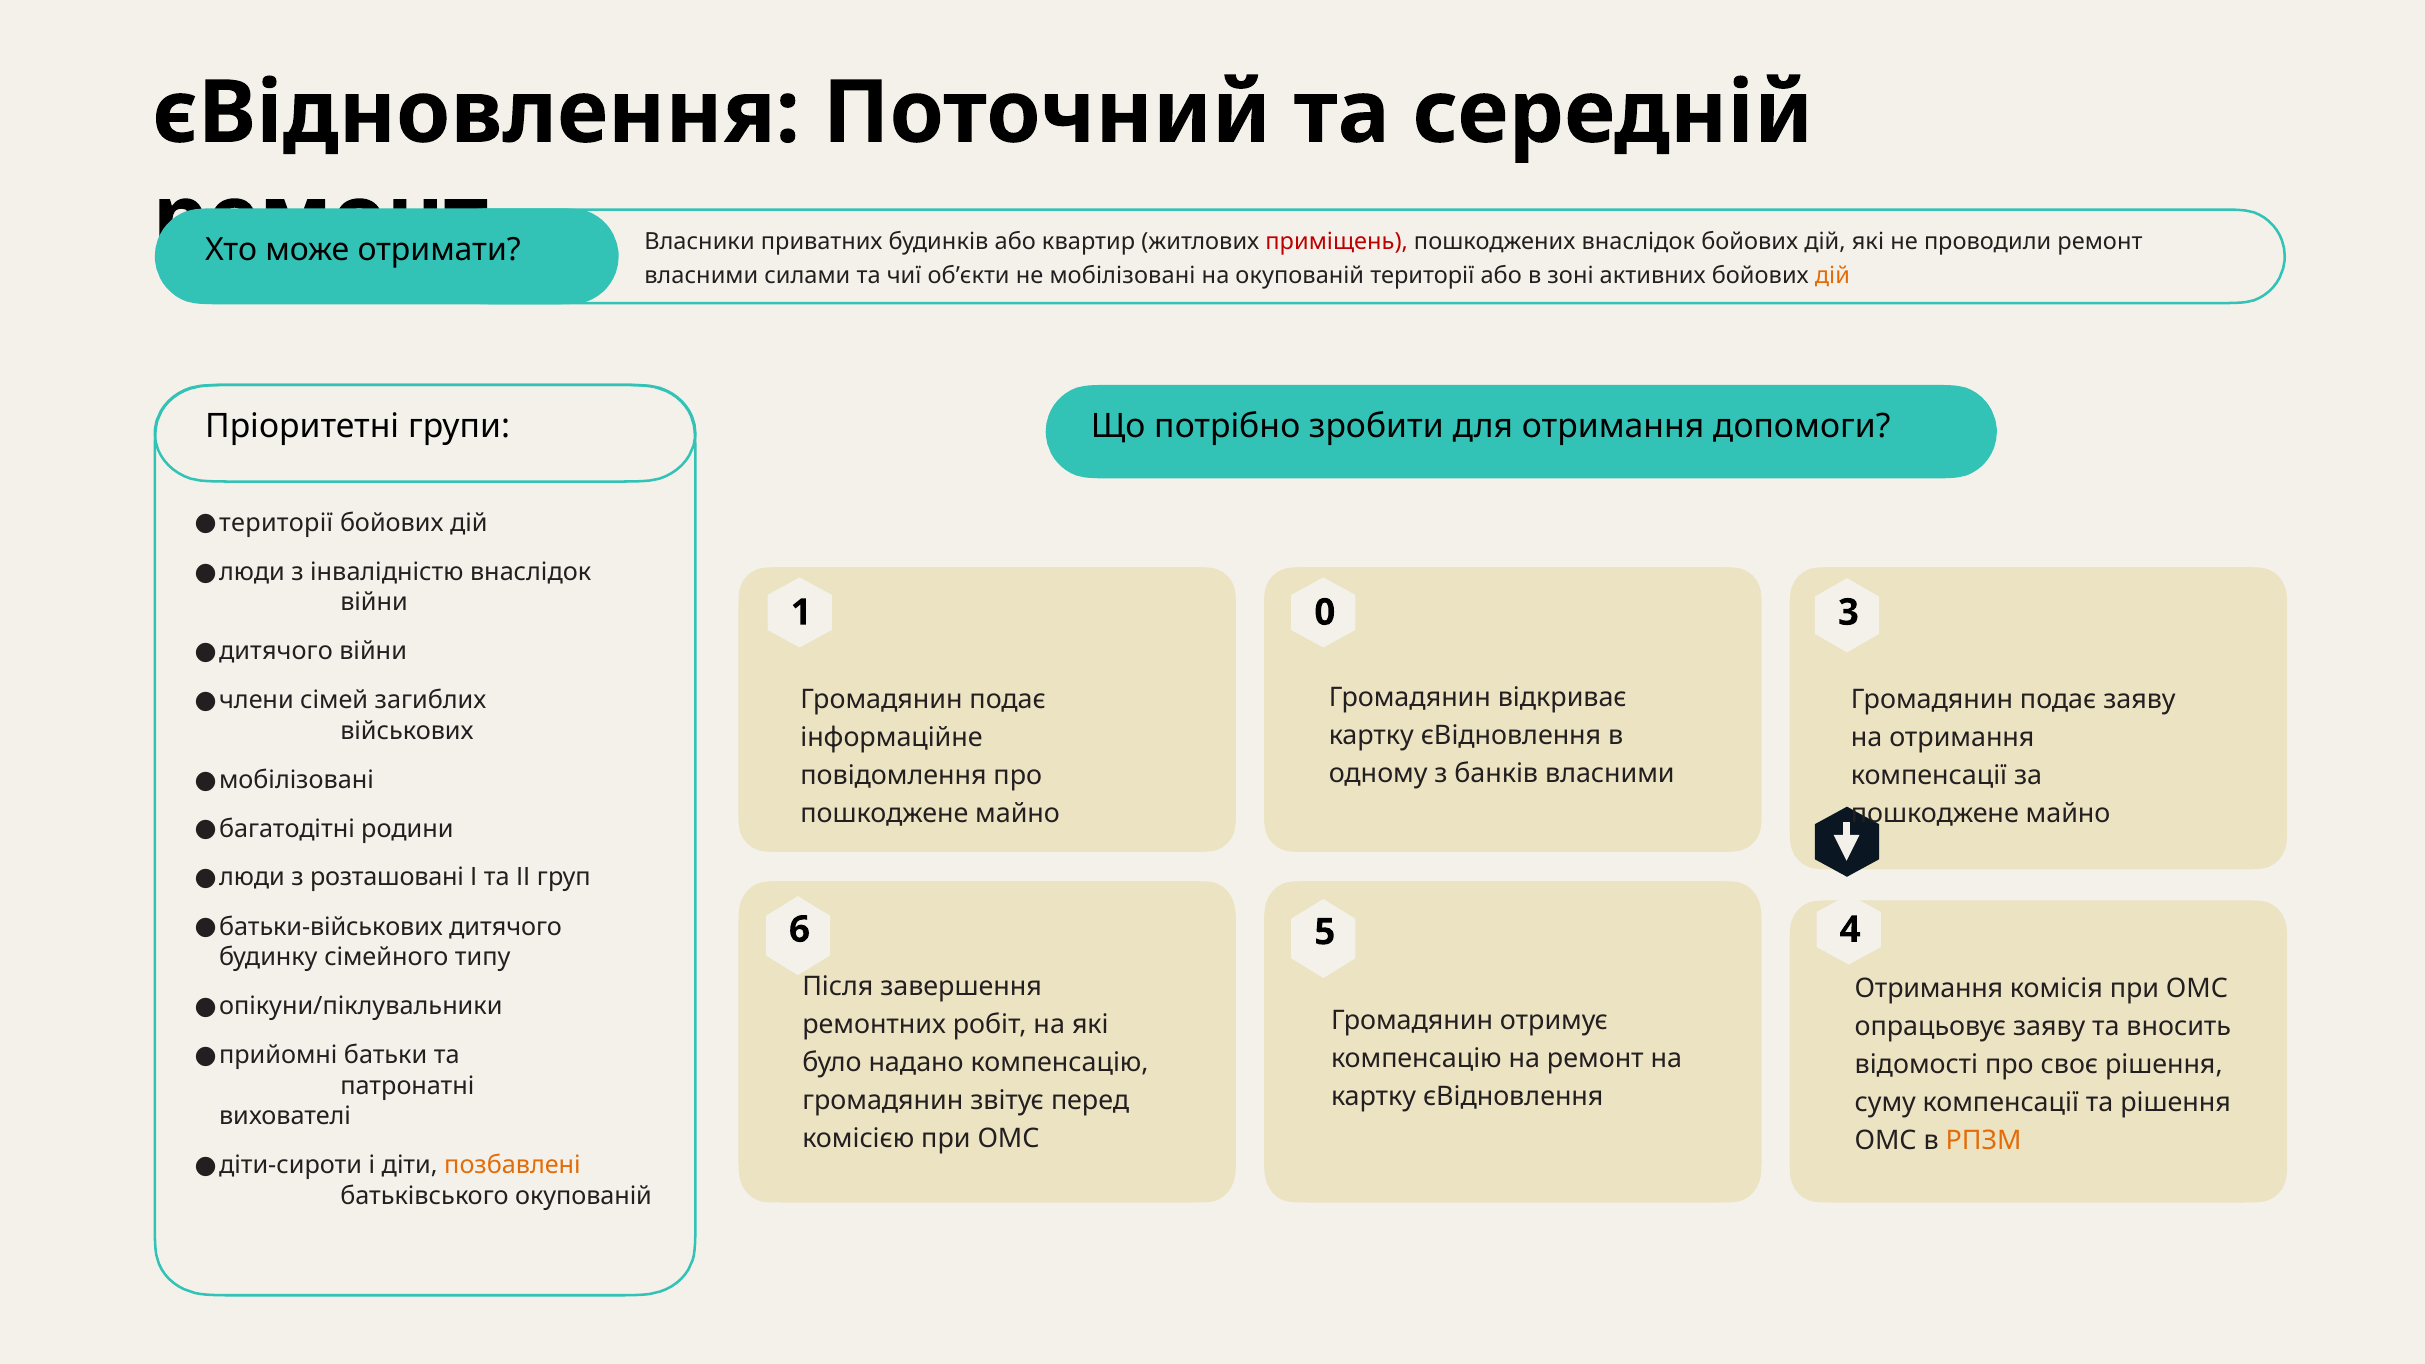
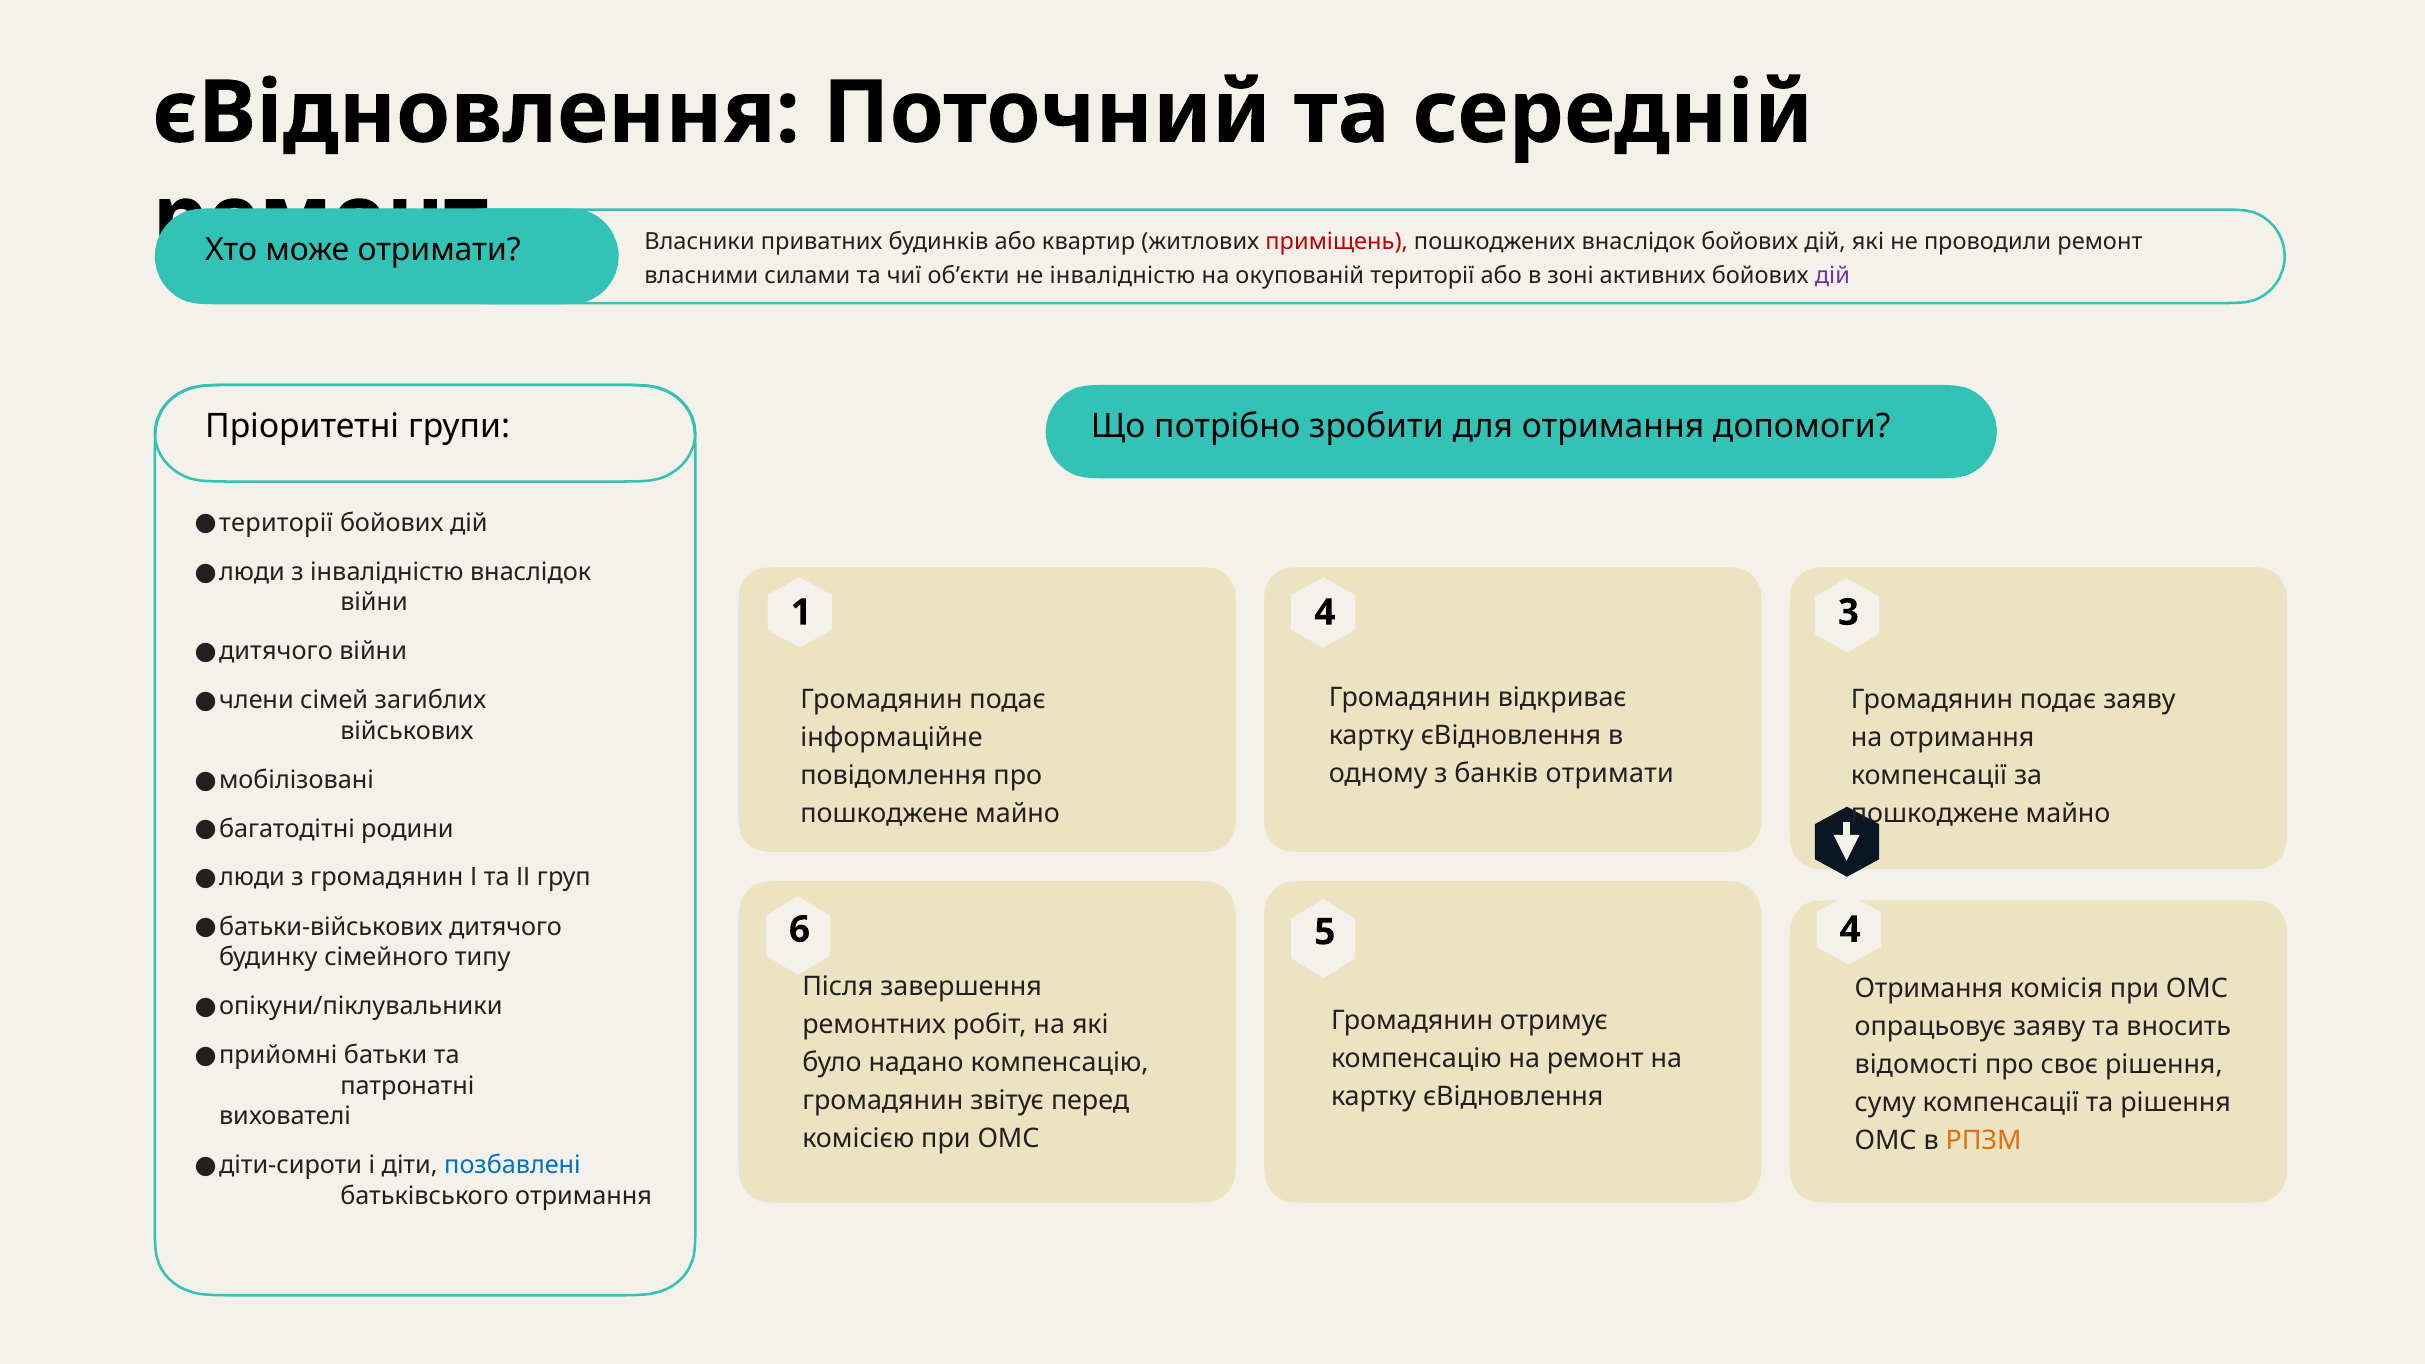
не мобілізовані: мобілізовані -> інвалідністю
дій at (1832, 275) colour: orange -> purple
1 0: 0 -> 4
банків власними: власними -> отримати
з розташовані: розташовані -> громадянин
позбавлені colour: orange -> blue
батьківського окупованій: окупованій -> отримання
